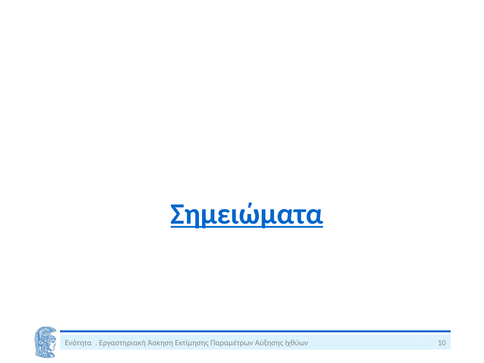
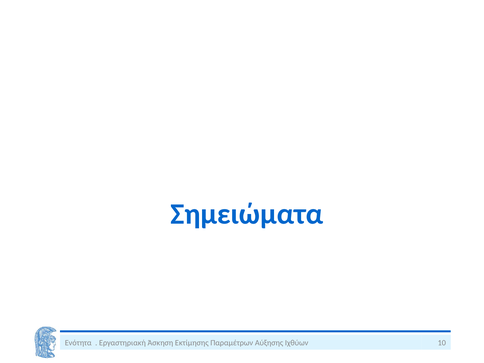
Σημειώματα underline: present -> none
